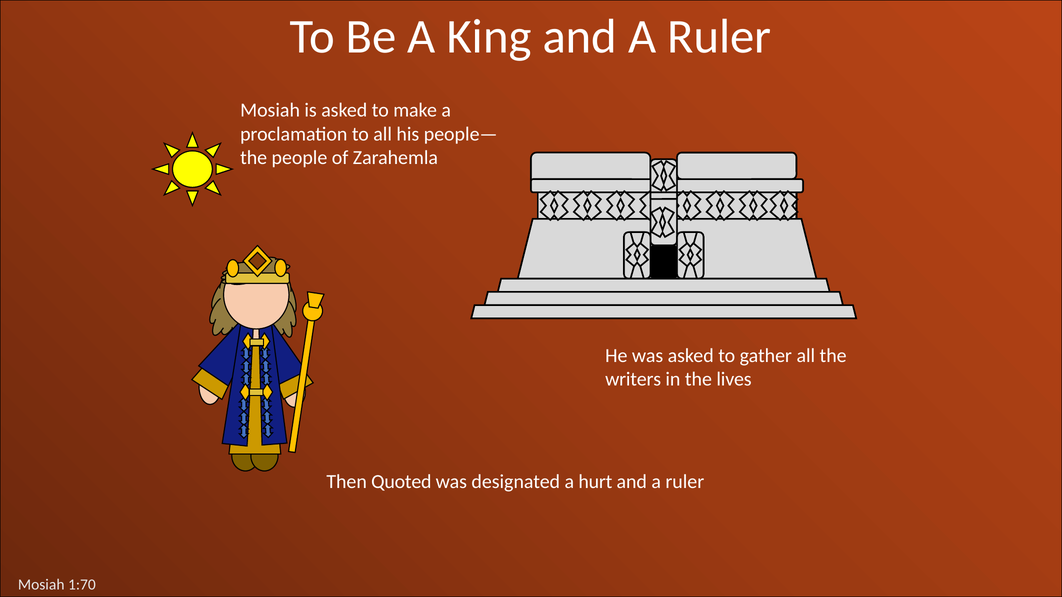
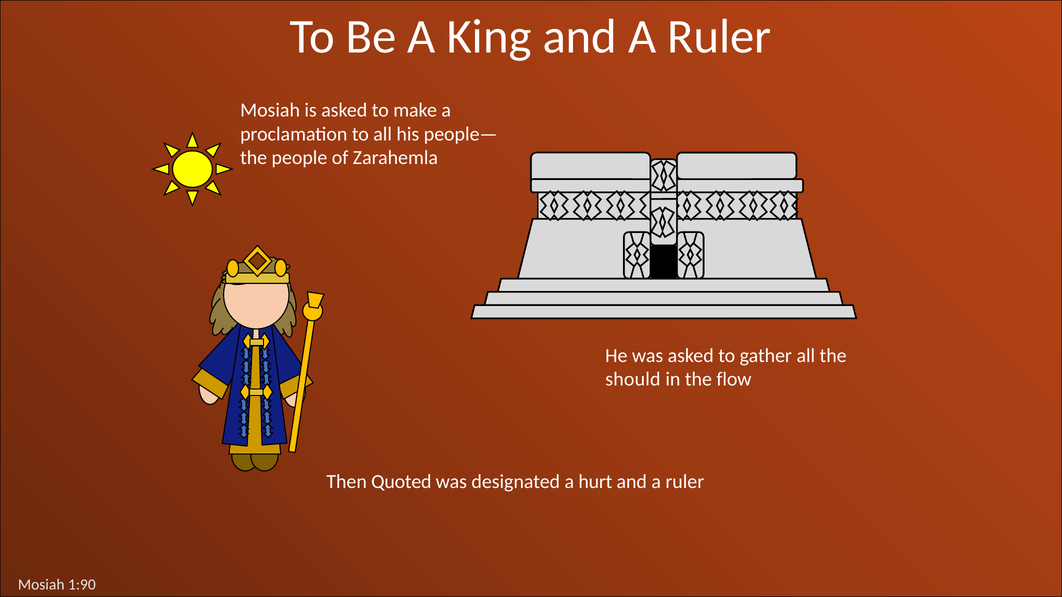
writers: writers -> should
lives: lives -> flow
1:70: 1:70 -> 1:90
